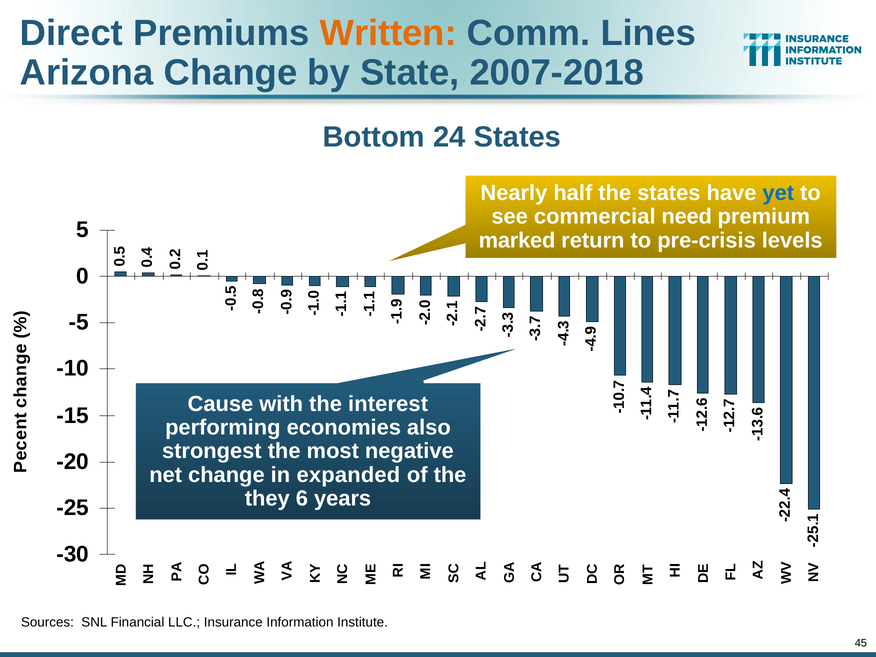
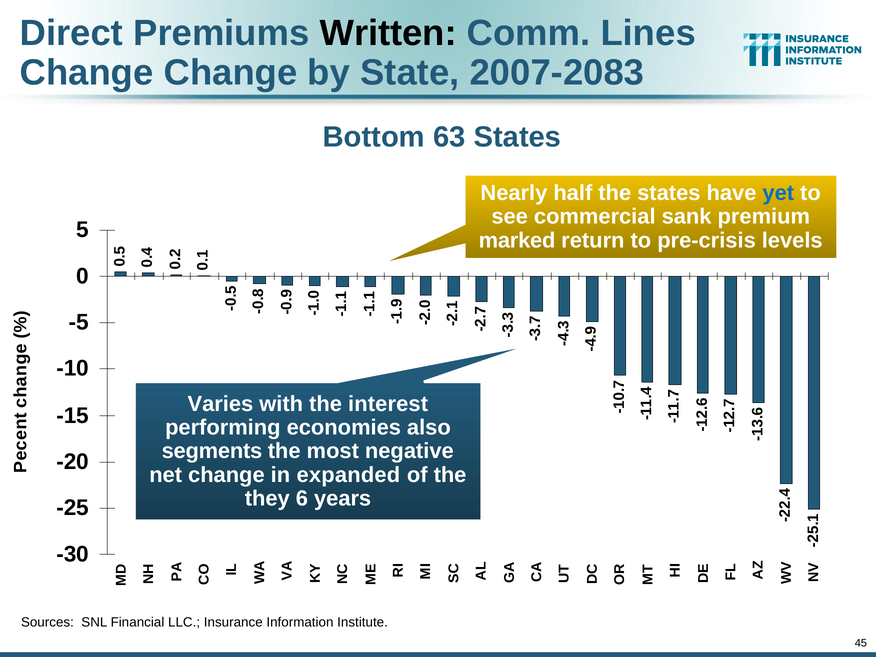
Written colour: orange -> black
Arizona at (87, 73): Arizona -> Change
2007-2018: 2007-2018 -> 2007-2083
24: 24 -> 63
need: need -> sank
Cause: Cause -> Varies
strongest: strongest -> segments
